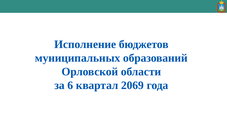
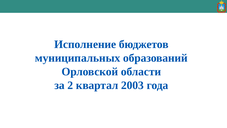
6: 6 -> 2
2069: 2069 -> 2003
